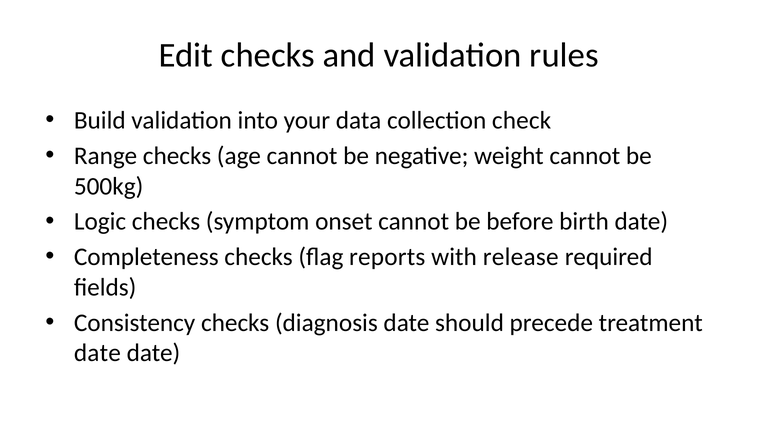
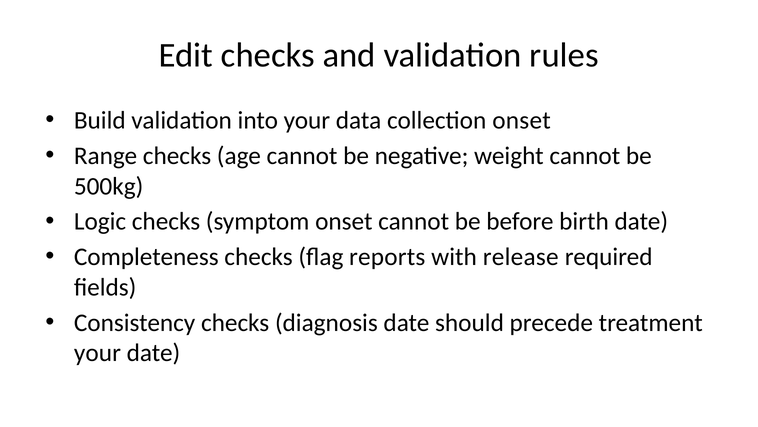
collection check: check -> onset
date at (97, 353): date -> your
